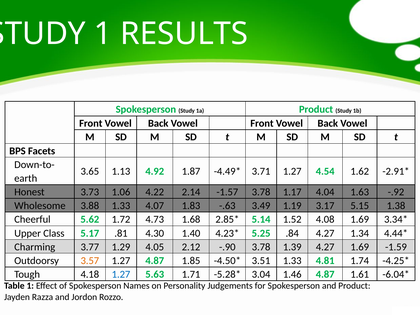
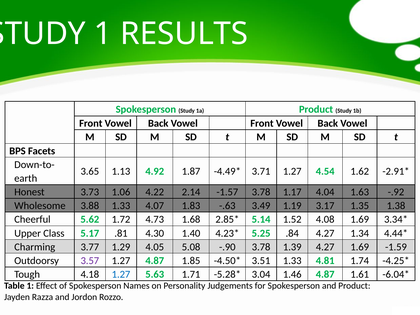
5.15: 5.15 -> 1.35
2.12: 2.12 -> 5.08
3.57 colour: orange -> purple
